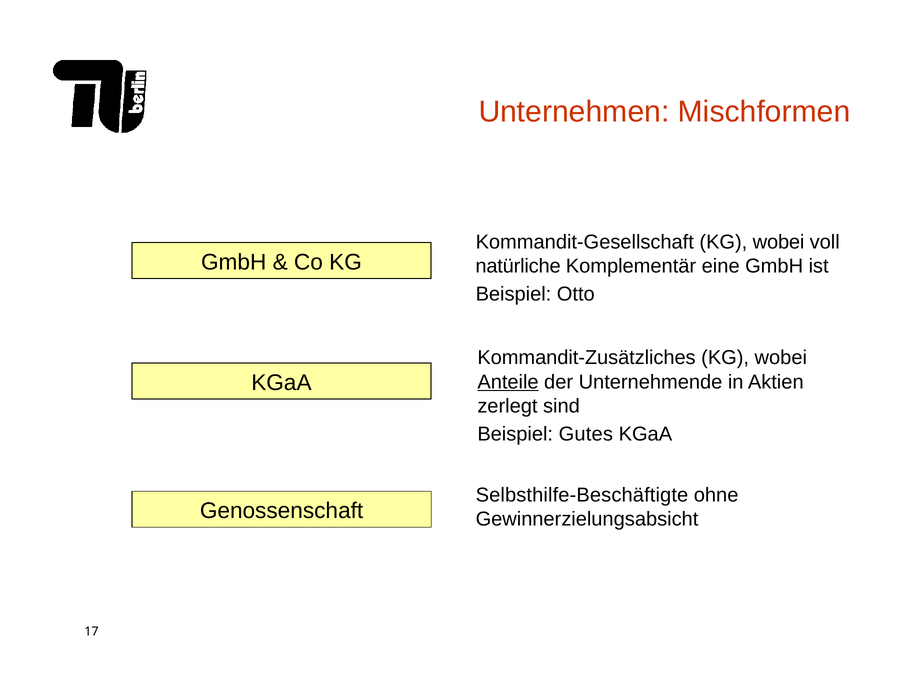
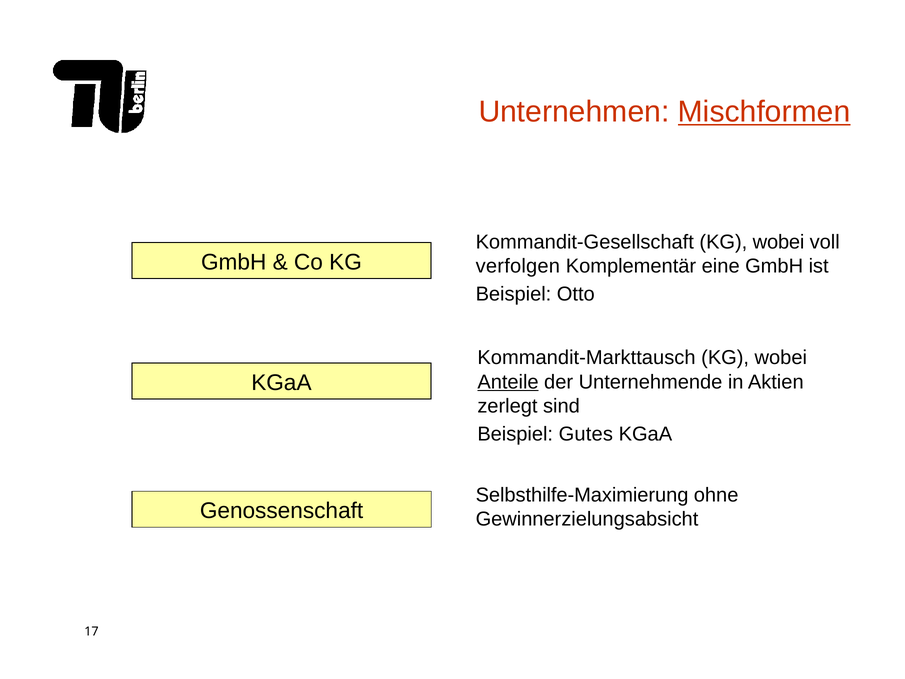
Mischformen underline: none -> present
natürliche: natürliche -> verfolgen
Kommandit-Zusätzliches: Kommandit-Zusätzliches -> Kommandit-Markttausch
Selbsthilfe-Beschäftigte: Selbsthilfe-Beschäftigte -> Selbsthilfe-Maximierung
